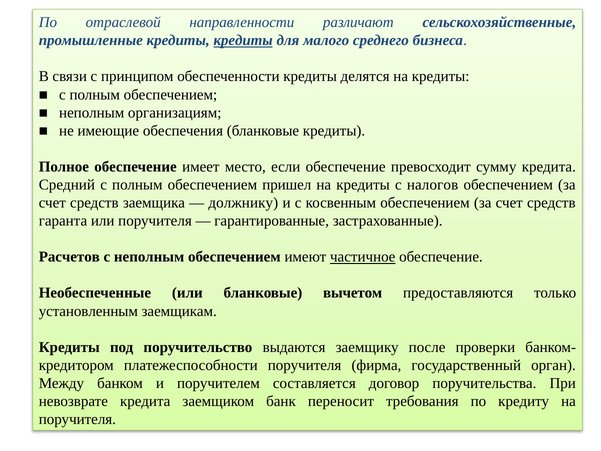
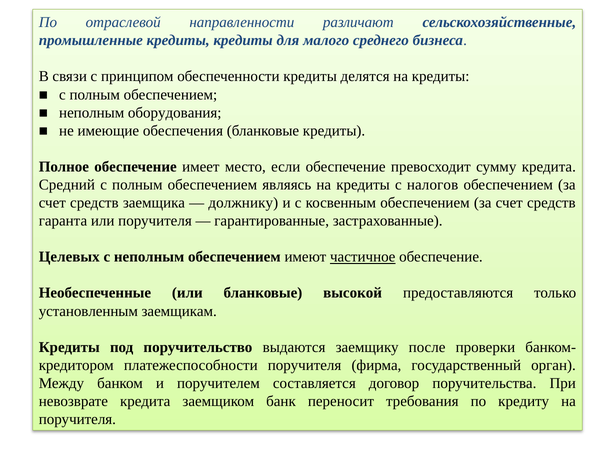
кредиты at (243, 40) underline: present -> none
организациям: организациям -> оборудования
пришел: пришел -> являясь
Расчетов: Расчетов -> Целевых
вычетом: вычетом -> высокой
